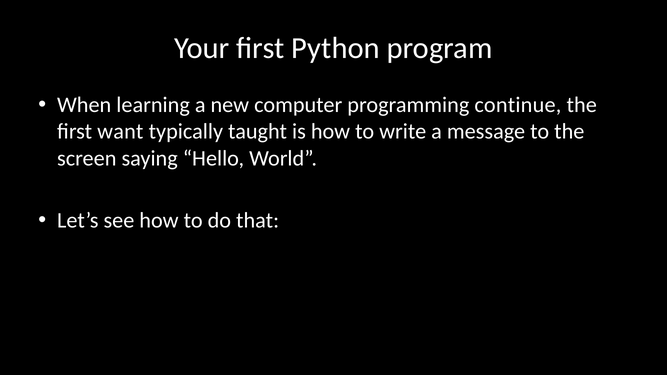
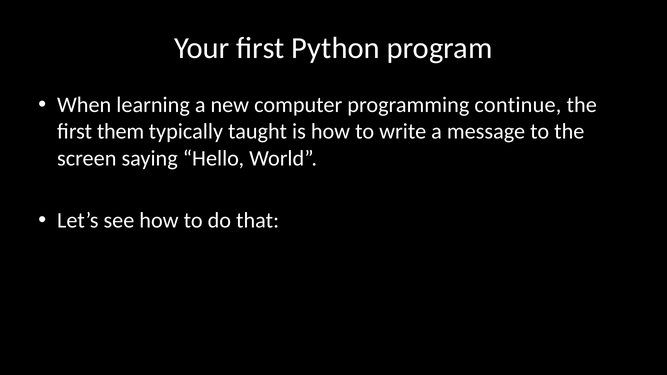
want: want -> them
